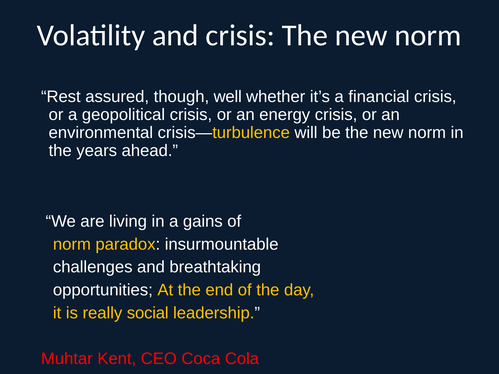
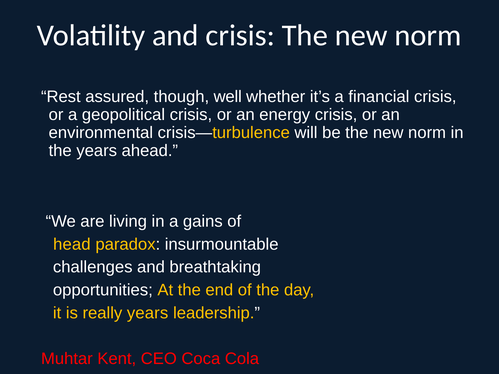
norm at (72, 244): norm -> head
really social: social -> years
